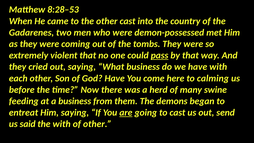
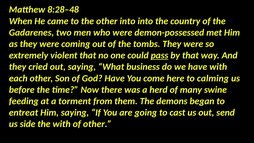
8:28–53: 8:28–53 -> 8:28–48
other cast: cast -> into
a business: business -> torment
are underline: present -> none
said: said -> side
